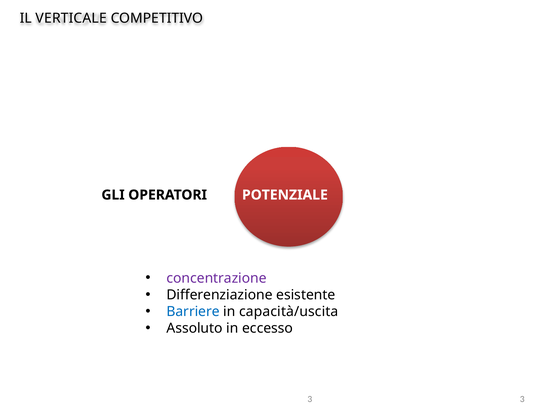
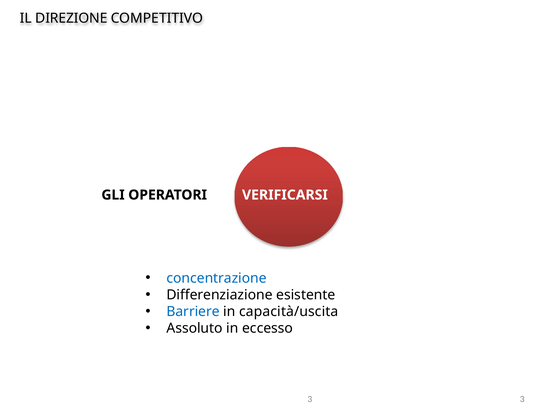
VERTICALE: VERTICALE -> DIREZIONE
POTENZIALE: POTENZIALE -> VERIFICARSI
concentrazione colour: purple -> blue
